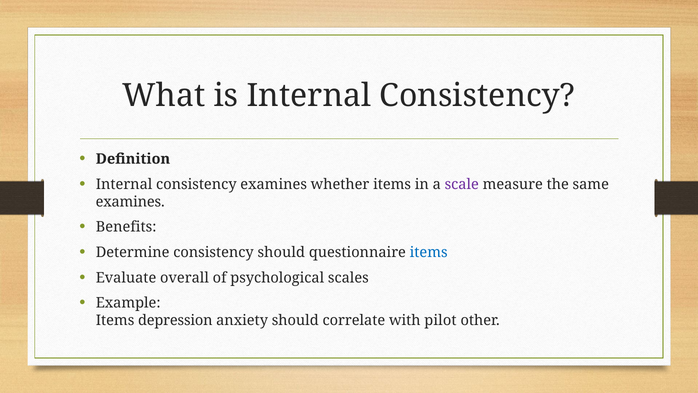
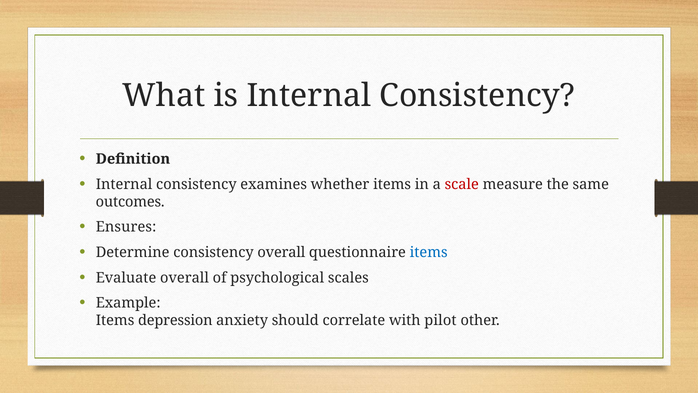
scale colour: purple -> red
examines at (130, 202): examines -> outcomes
Benefits: Benefits -> Ensures
consistency should: should -> overall
